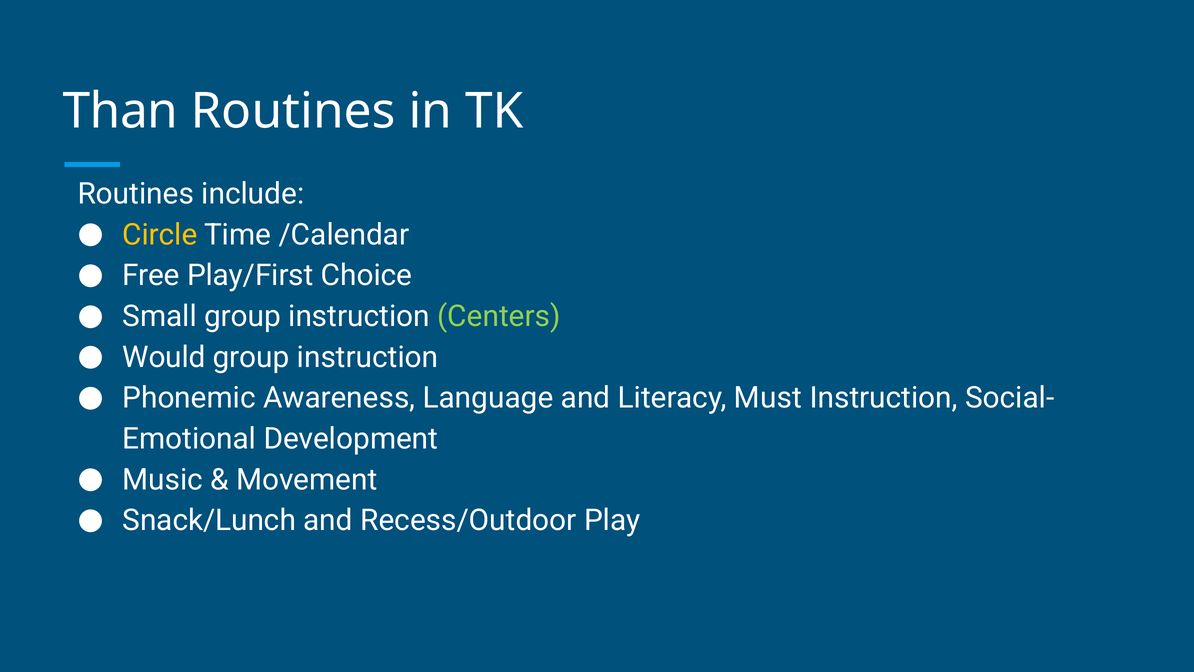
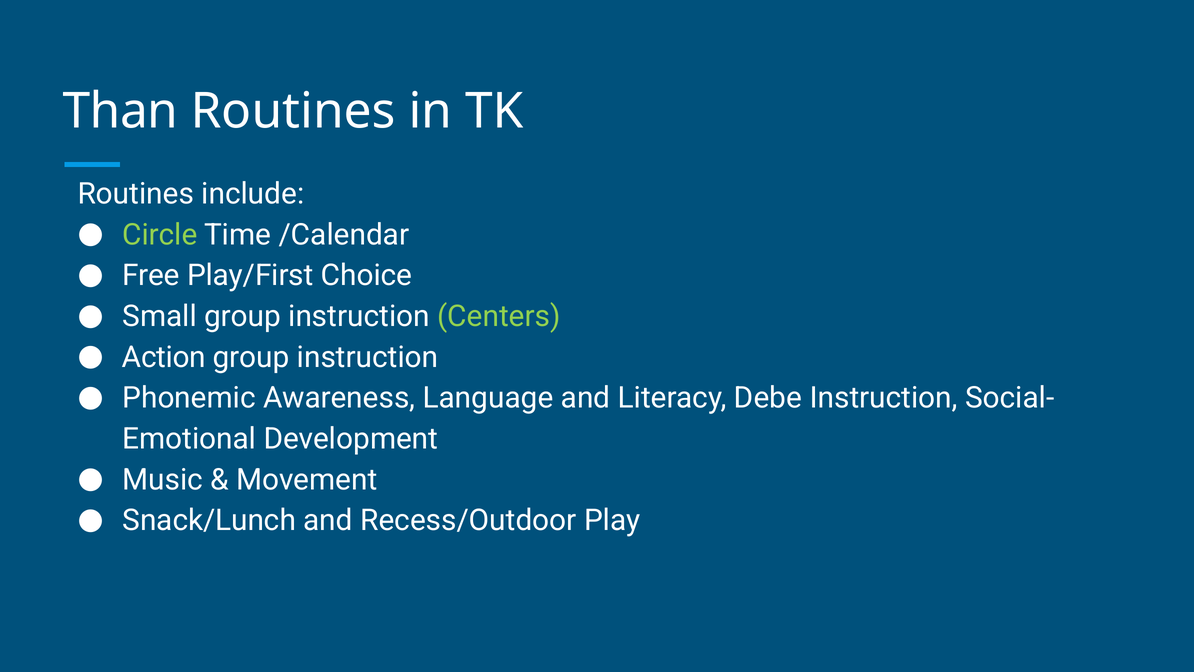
Circle colour: yellow -> light green
Would: Would -> Action
Must: Must -> Debe
